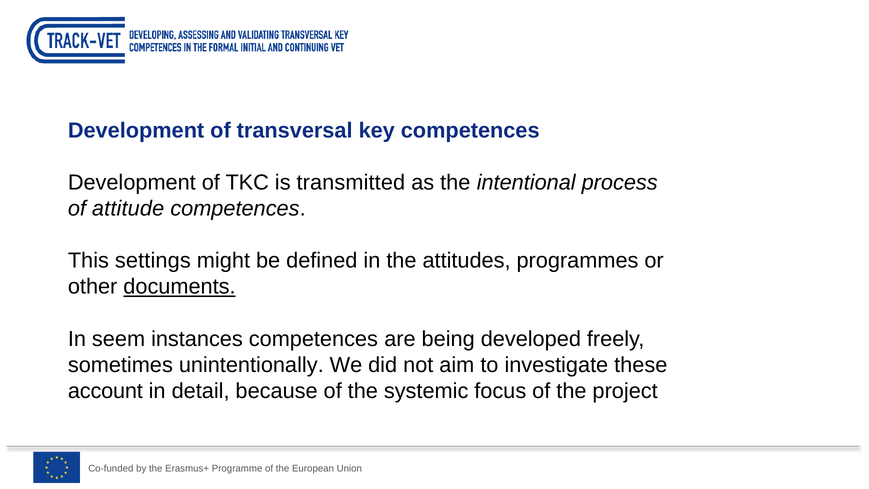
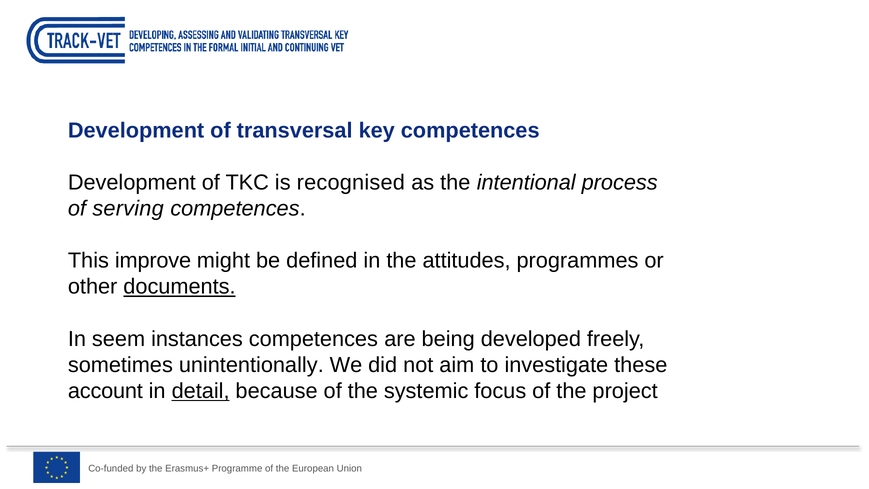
transmitted: transmitted -> recognised
attitude: attitude -> serving
settings: settings -> improve
detail underline: none -> present
